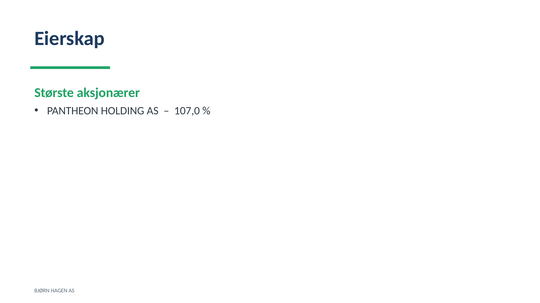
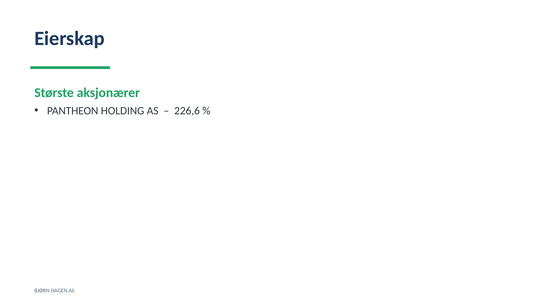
107,0: 107,0 -> 226,6
